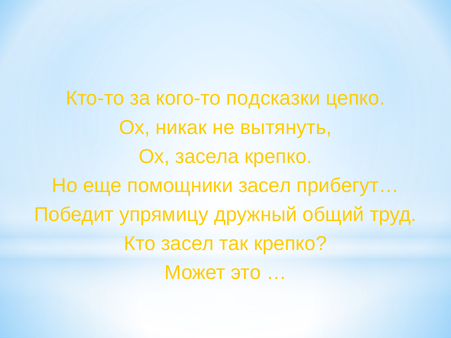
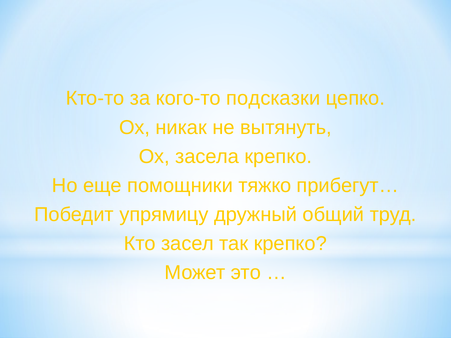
помощники засел: засел -> тяжко
